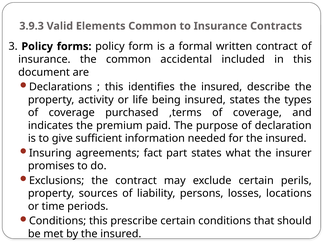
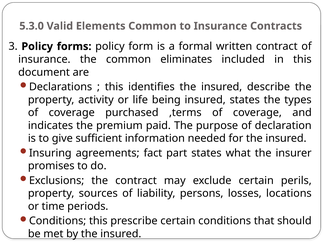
3.9.3: 3.9.3 -> 5.3.0
accidental: accidental -> eliminates
